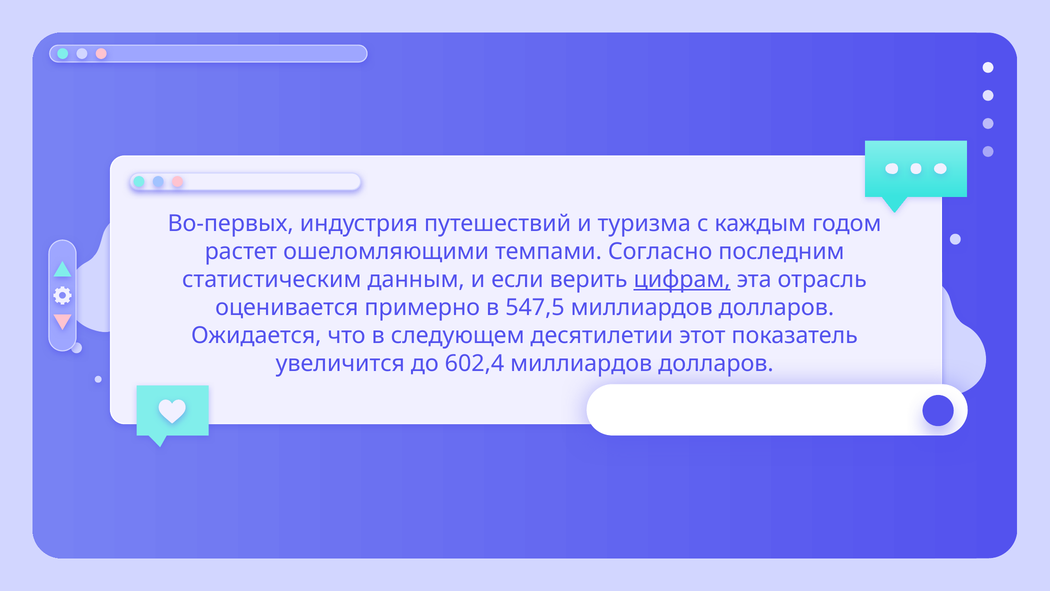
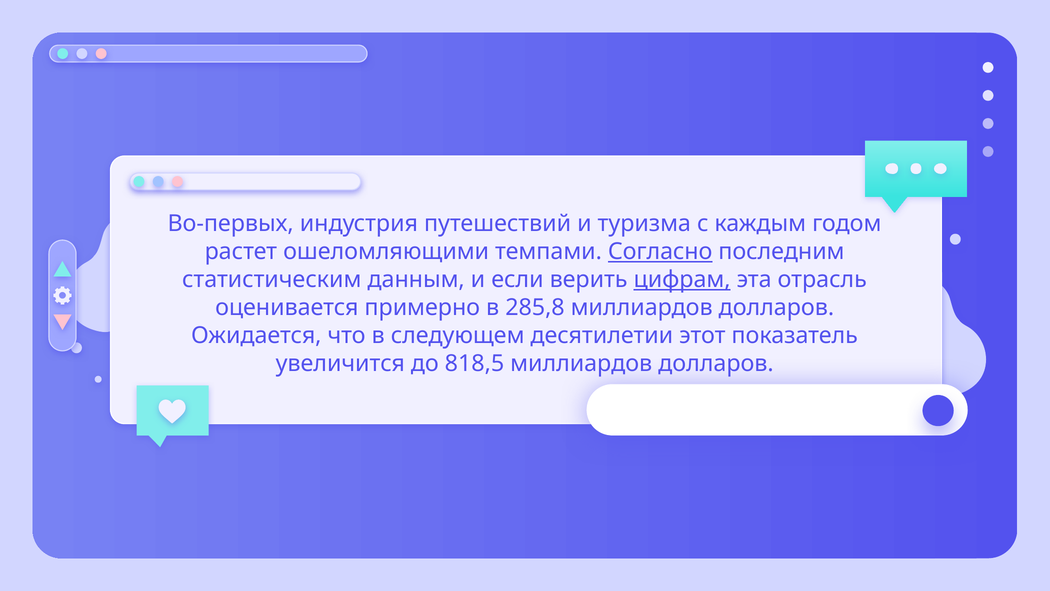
Согласно underline: none -> present
547,5: 547,5 -> 285,8
602,4: 602,4 -> 818,5
